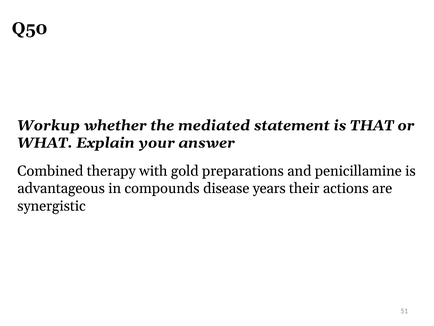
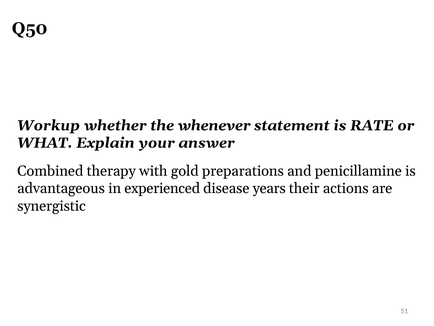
mediated: mediated -> whenever
THAT: THAT -> RATE
compounds: compounds -> experienced
